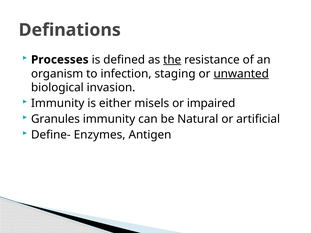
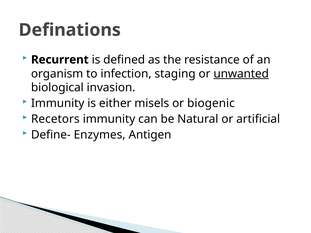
Processes: Processes -> Recurrent
the underline: present -> none
impaired: impaired -> biogenic
Granules: Granules -> Recetors
